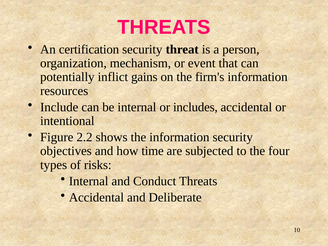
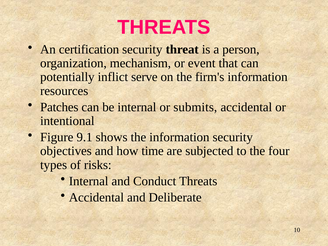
gains: gains -> serve
Include: Include -> Patches
includes: includes -> submits
2.2: 2.2 -> 9.1
